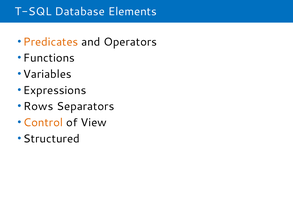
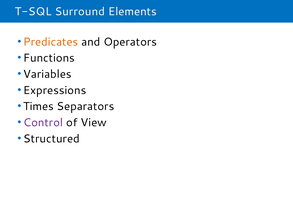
Database: Database -> Surround
Rows: Rows -> Times
Control colour: orange -> purple
